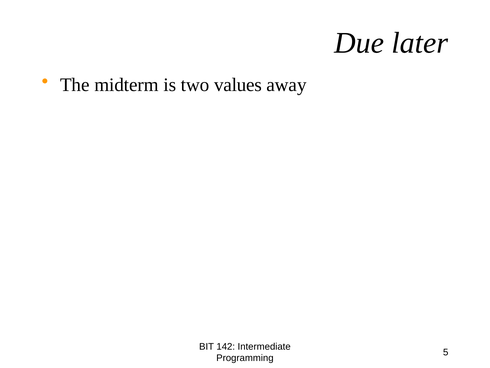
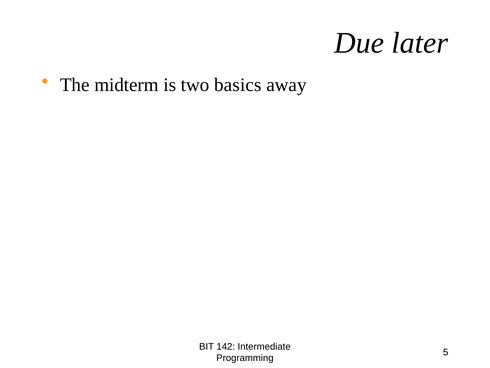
values: values -> basics
